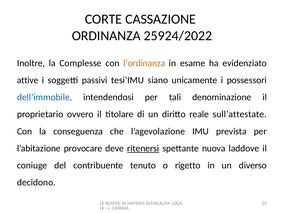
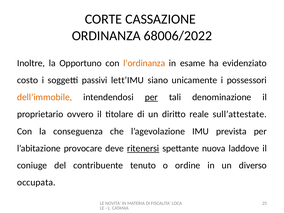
25924/2022: 25924/2022 -> 68006/2022
Complesse: Complesse -> Opportuno
attive: attive -> costo
tesi’IMU: tesi’IMU -> lett’IMU
dell’immobile colour: blue -> orange
per at (151, 97) underline: none -> present
rigetto: rigetto -> ordine
decidono: decidono -> occupata
